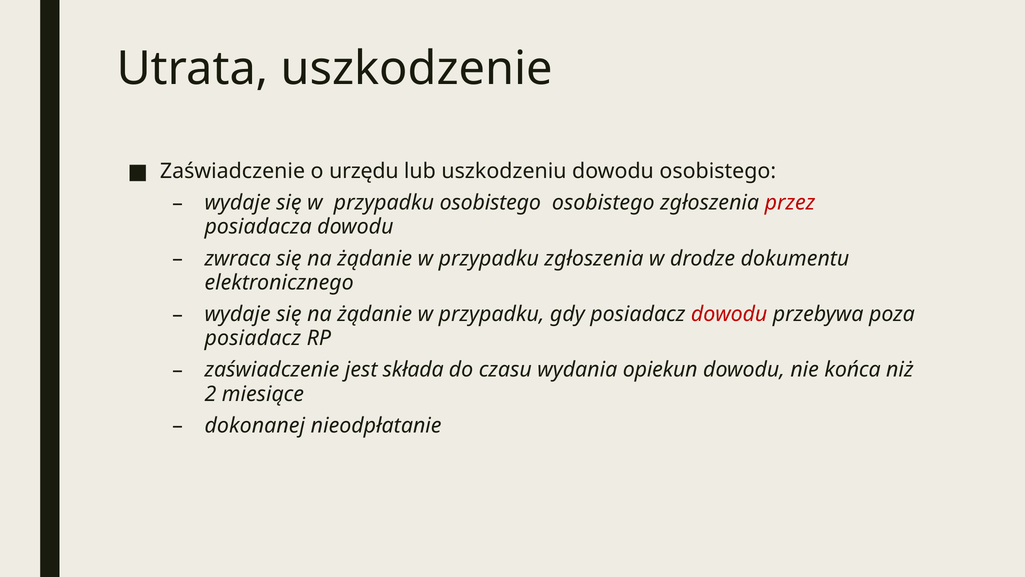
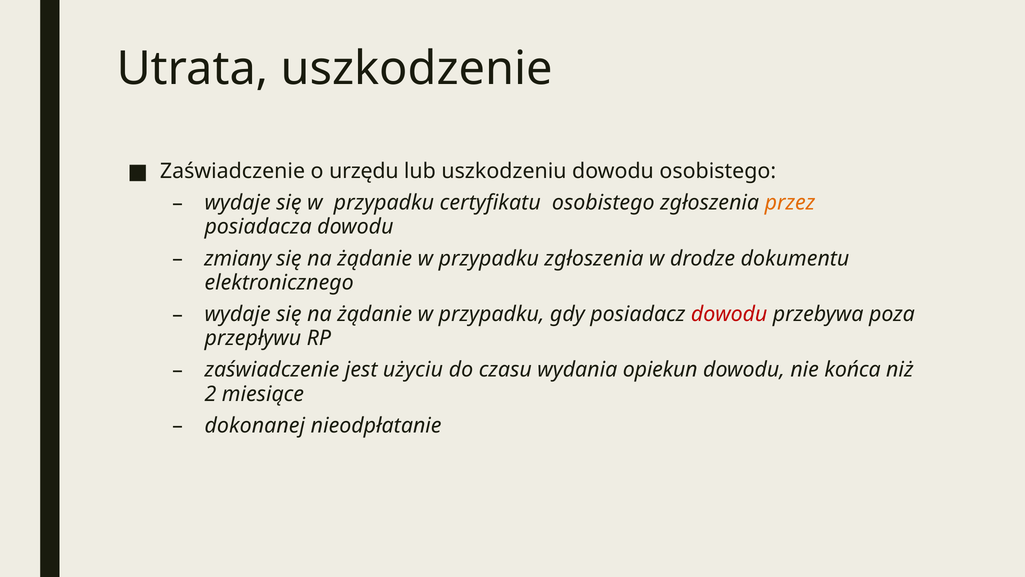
przypadku osobistego: osobistego -> certyfikatu
przez colour: red -> orange
zwraca: zwraca -> zmiany
posiadacz at (253, 338): posiadacz -> przepływu
składa: składa -> użyciu
